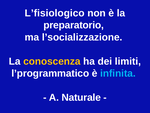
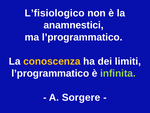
preparatorio: preparatorio -> anamnestici
ma l’socializzazione: l’socializzazione -> l’programmatico
infinita colour: light blue -> light green
Naturale: Naturale -> Sorgere
